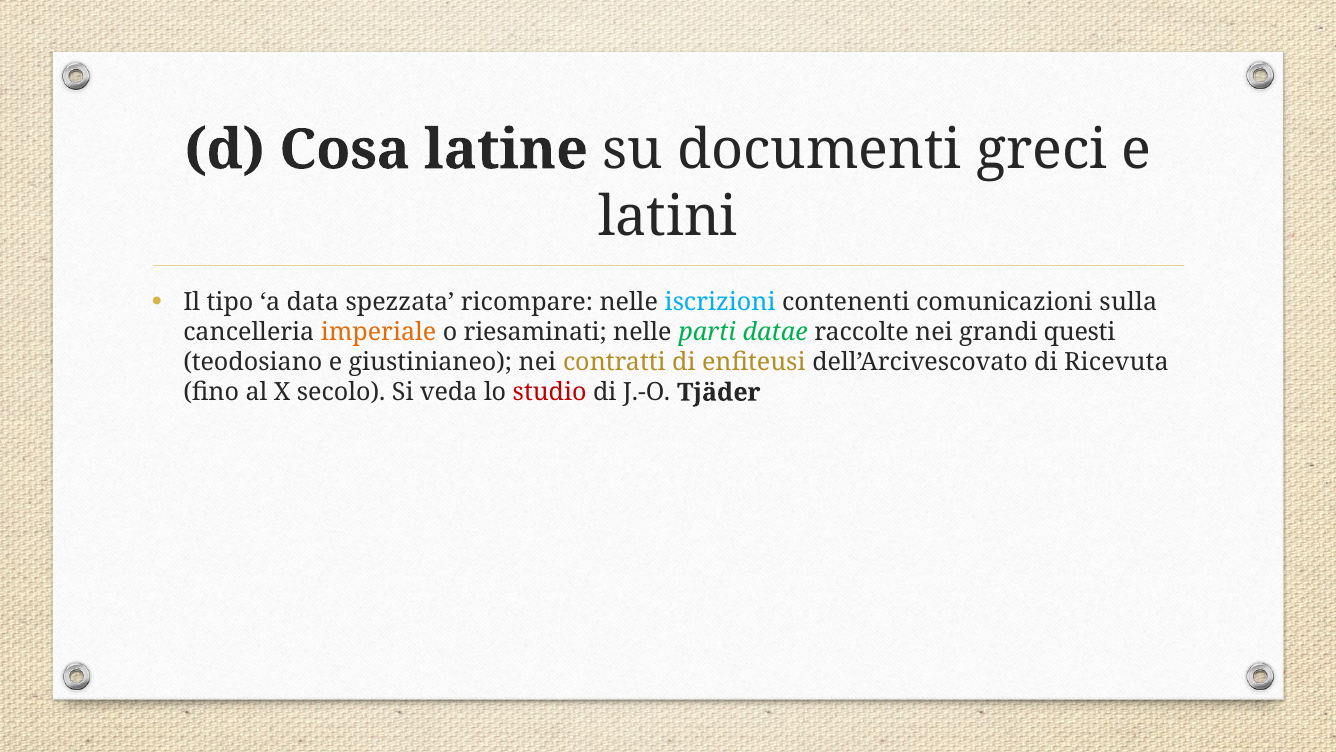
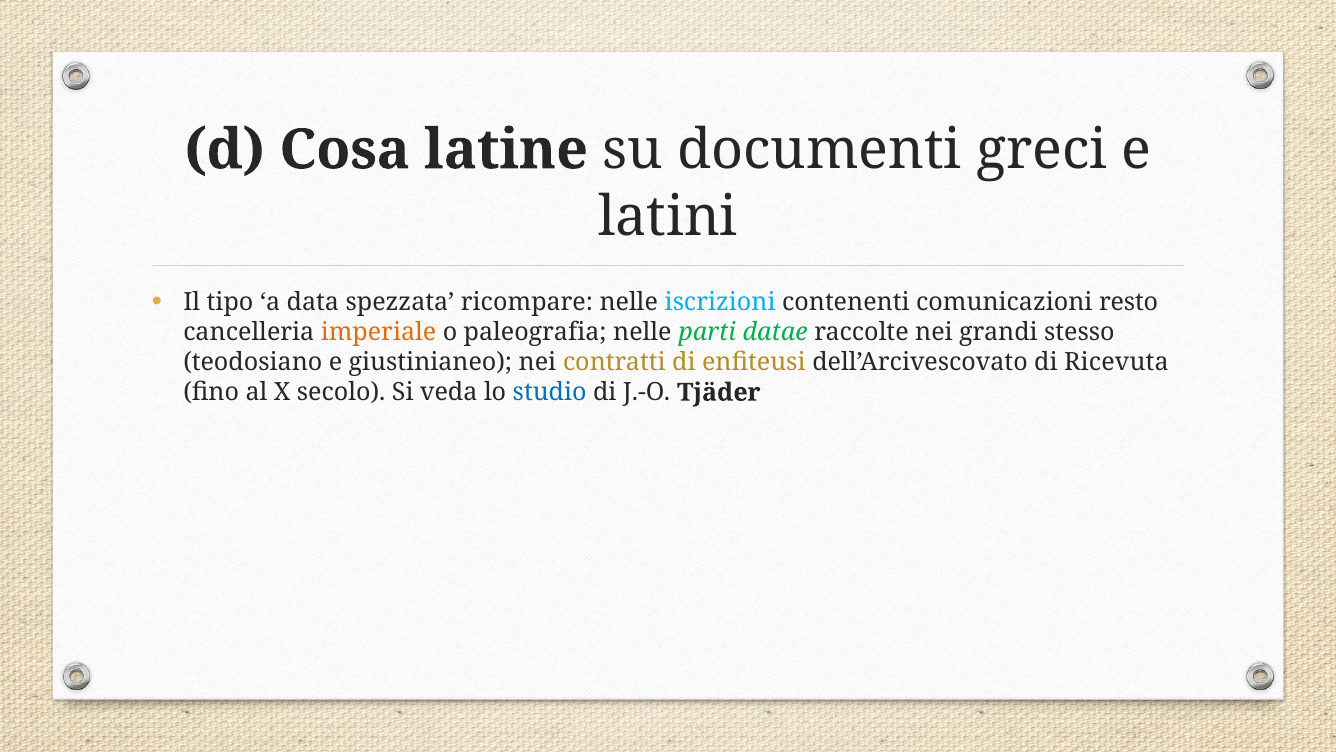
sulla: sulla -> resto
riesaminati: riesaminati -> paleografia
questi: questi -> stesso
studio colour: red -> blue
